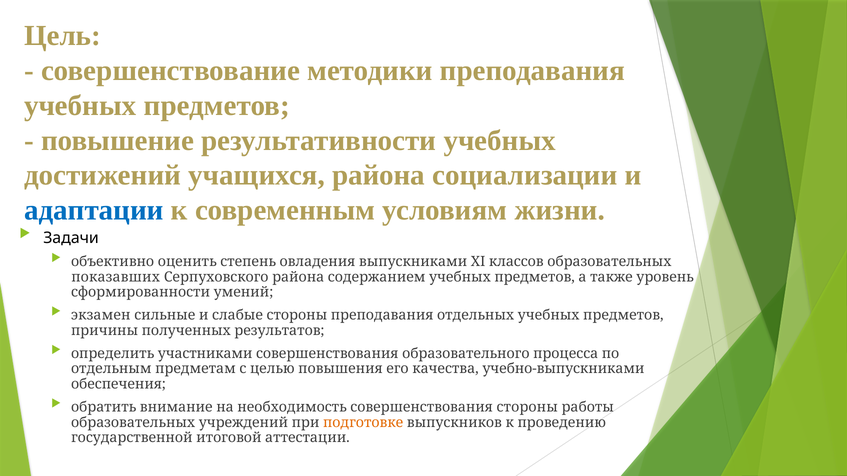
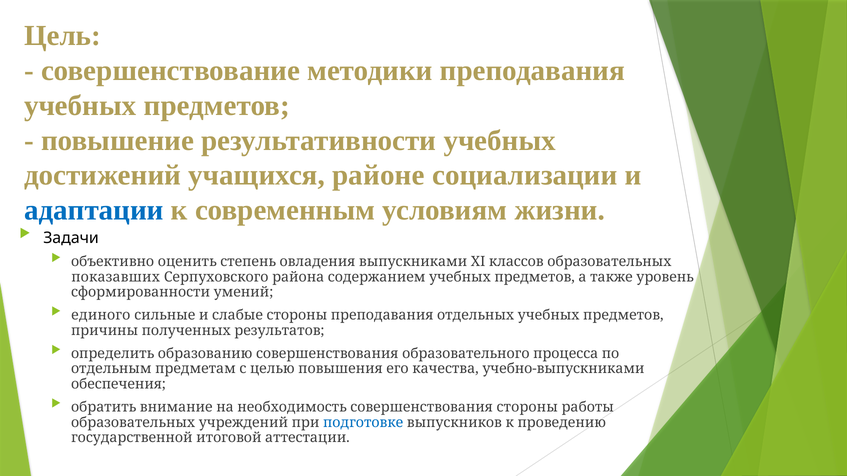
учащихся района: района -> районе
экзамен: экзамен -> единого
участниками: участниками -> образованию
подготовке colour: orange -> blue
